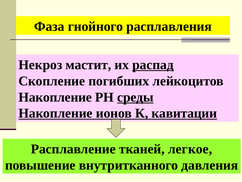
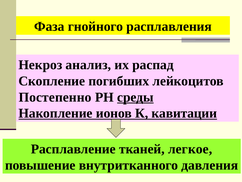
мастит: мастит -> анализ
распад underline: present -> none
Накопление at (55, 97): Накопление -> Постепенно
